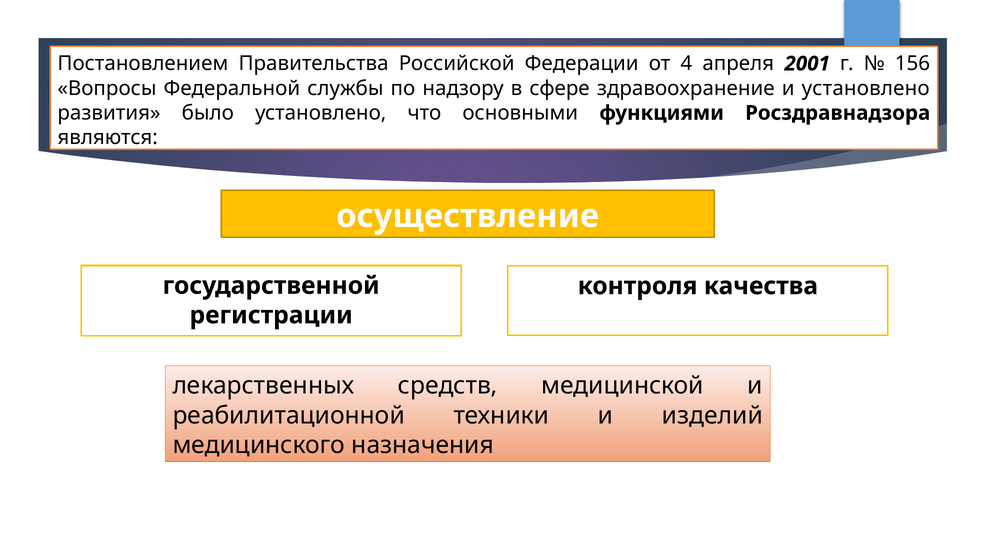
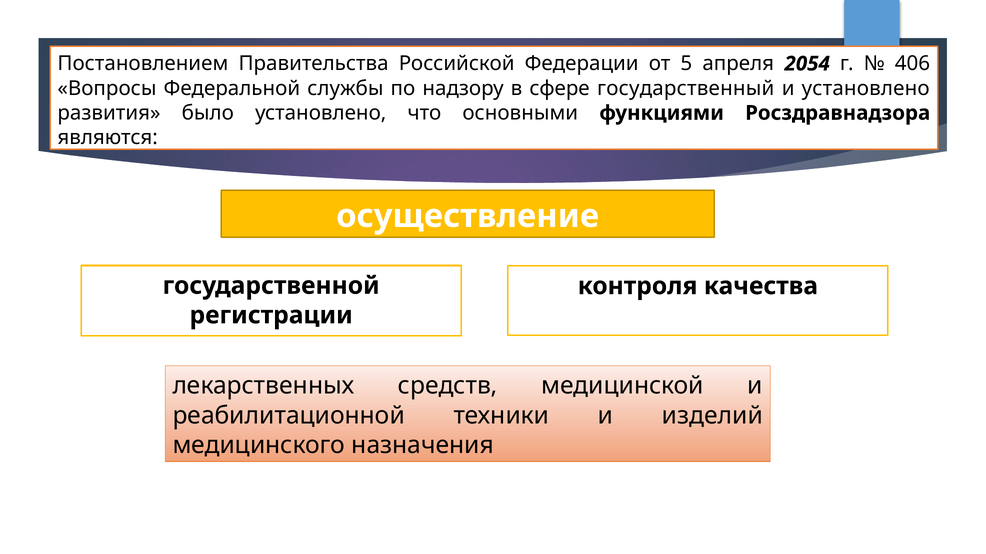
4: 4 -> 5
2001: 2001 -> 2054
156: 156 -> 406
здравоохранение: здравоохранение -> государственный
